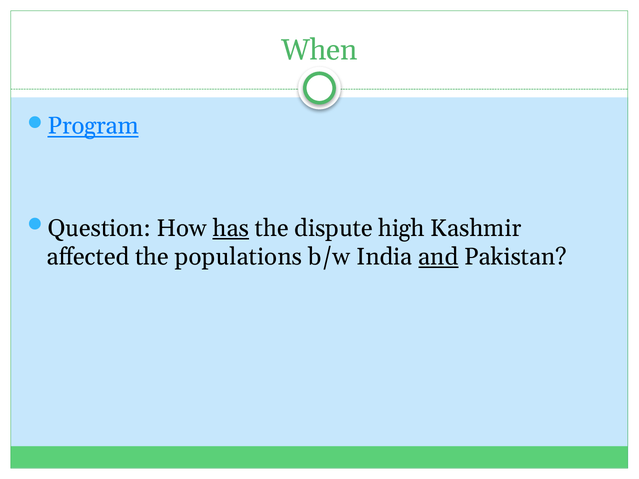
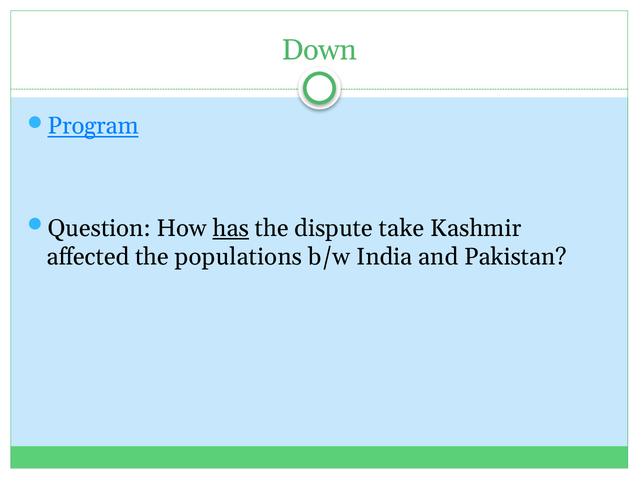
When: When -> Down
high: high -> take
and underline: present -> none
